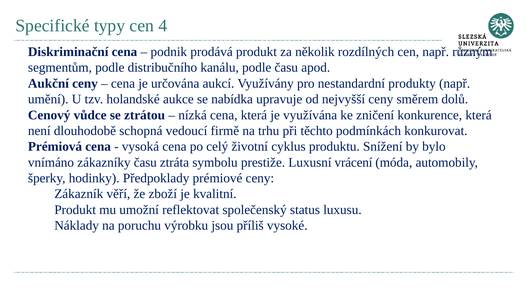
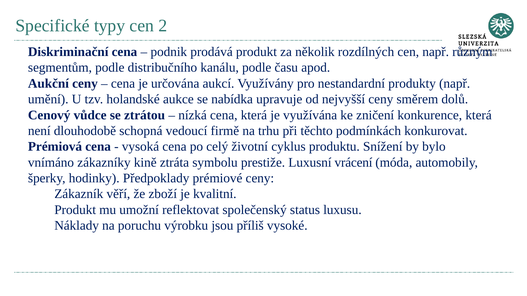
4: 4 -> 2
zákazníky času: času -> kině
